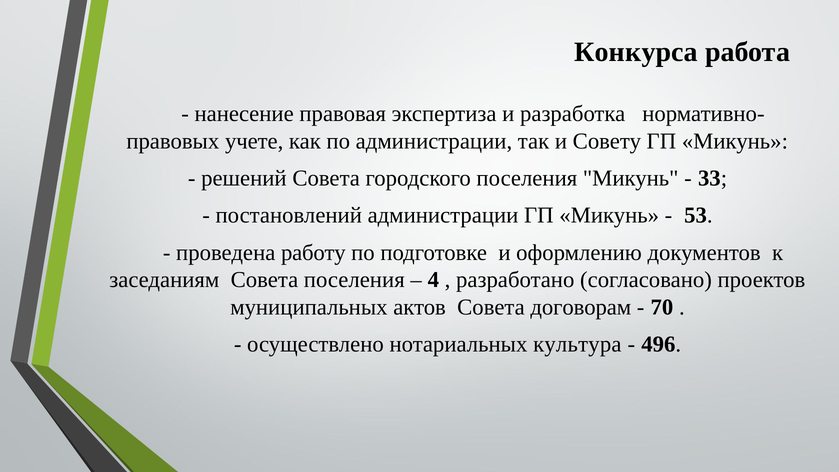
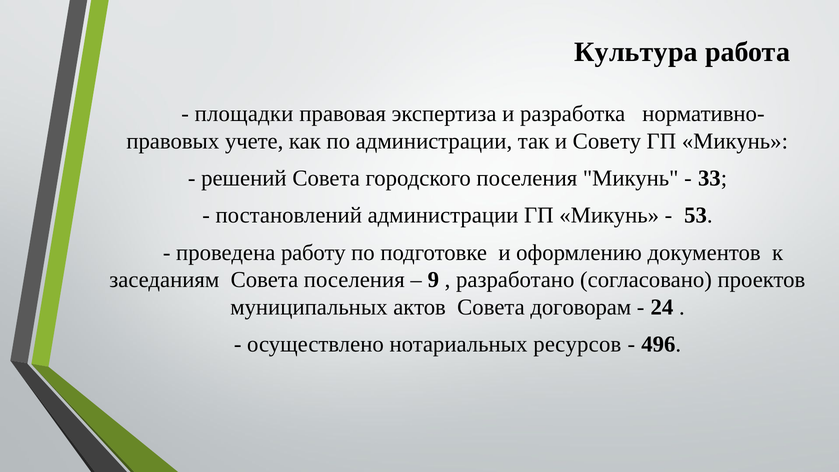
Конкурса: Конкурса -> Культура
нанесение: нанесение -> площадки
4: 4 -> 9
70: 70 -> 24
культура: культура -> ресурсов
